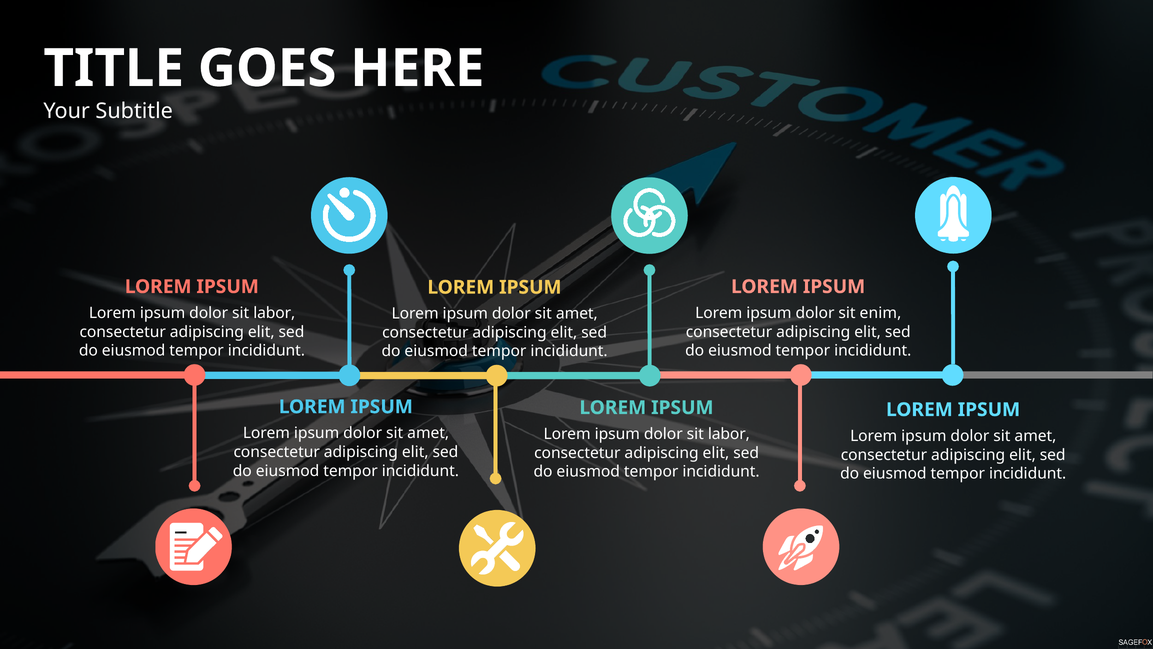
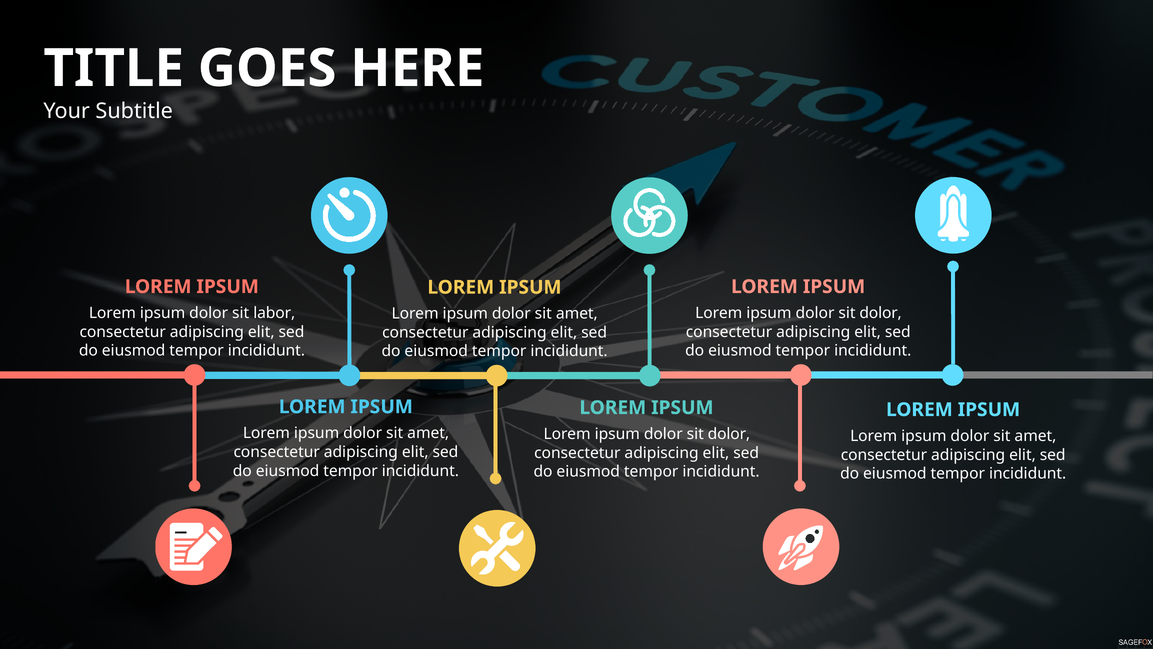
enim at (880, 313): enim -> dolor
labor at (729, 434): labor -> dolor
